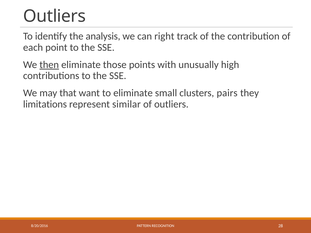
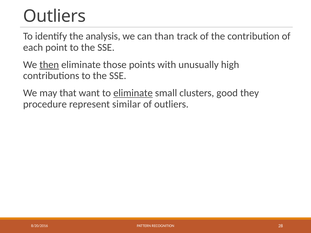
right: right -> than
eliminate at (133, 93) underline: none -> present
pairs: pairs -> good
limitations: limitations -> procedure
